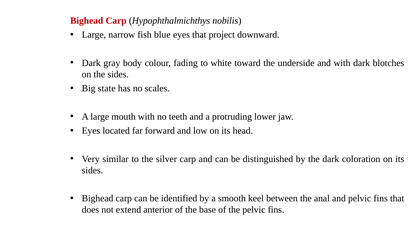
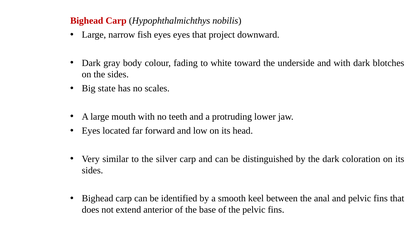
fish blue: blue -> eyes
